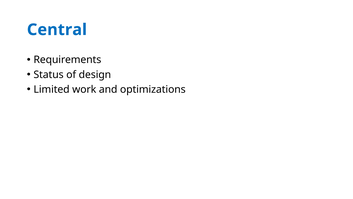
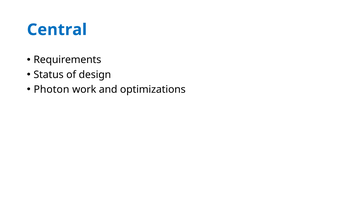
Limited: Limited -> Photon
